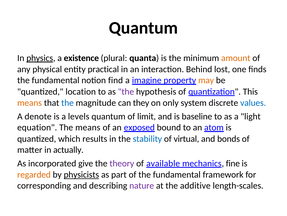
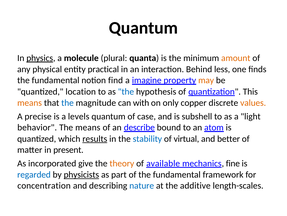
existence: existence -> molecule
lost: lost -> less
the at (126, 91) colour: purple -> blue
they: they -> with
system: system -> copper
values colour: blue -> orange
denote: denote -> precise
limit: limit -> case
baseline: baseline -> subshell
equation: equation -> behavior
exposed: exposed -> describe
results underline: none -> present
bonds: bonds -> better
actually: actually -> present
theory colour: purple -> orange
regarded colour: orange -> blue
corresponding: corresponding -> concentration
nature colour: purple -> blue
